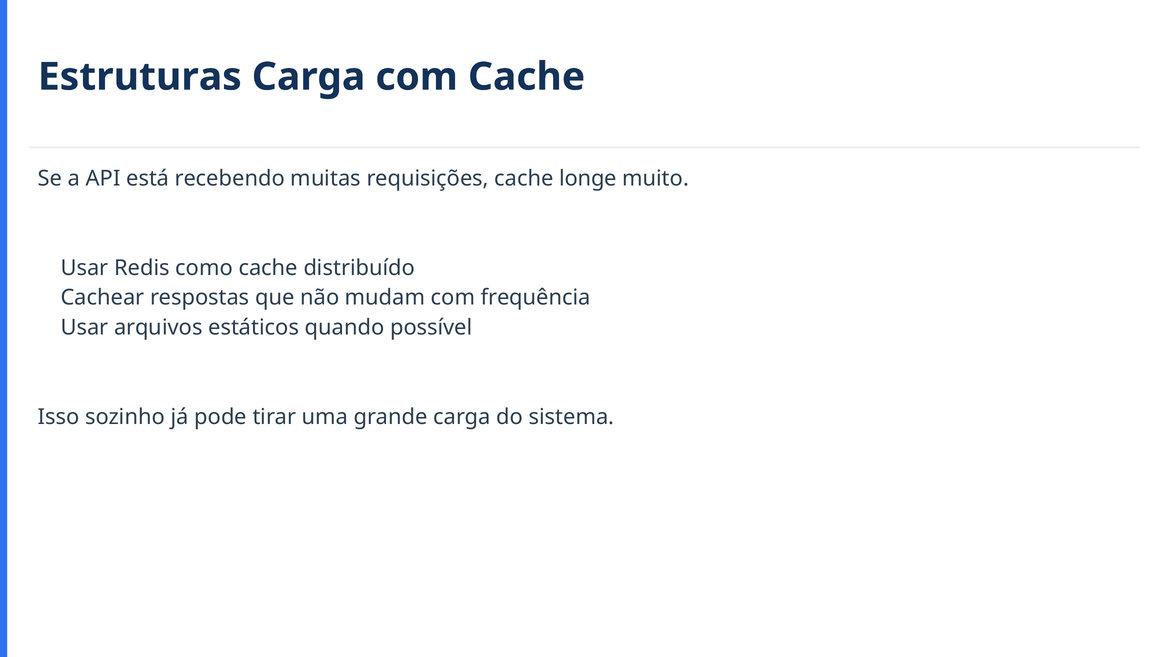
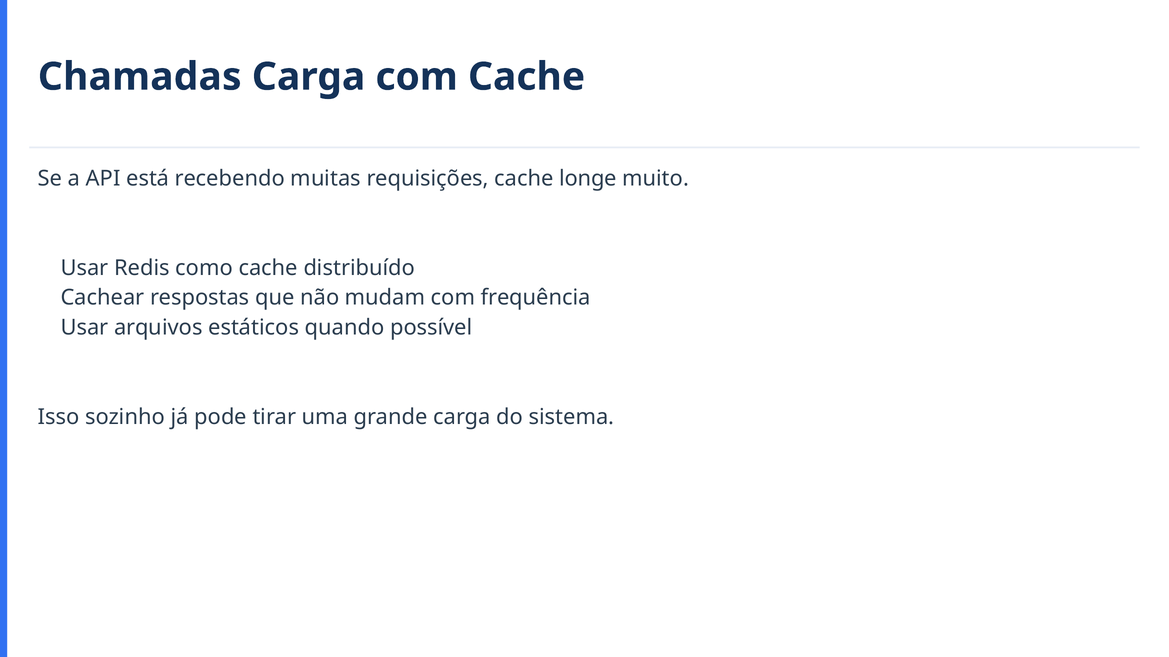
Estruturas: Estruturas -> Chamadas
